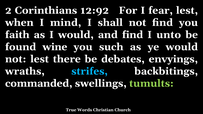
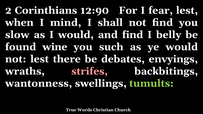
12:92: 12:92 -> 12:90
faith: faith -> slow
unto: unto -> belly
strifes colour: light blue -> pink
commanded: commanded -> wantonness
